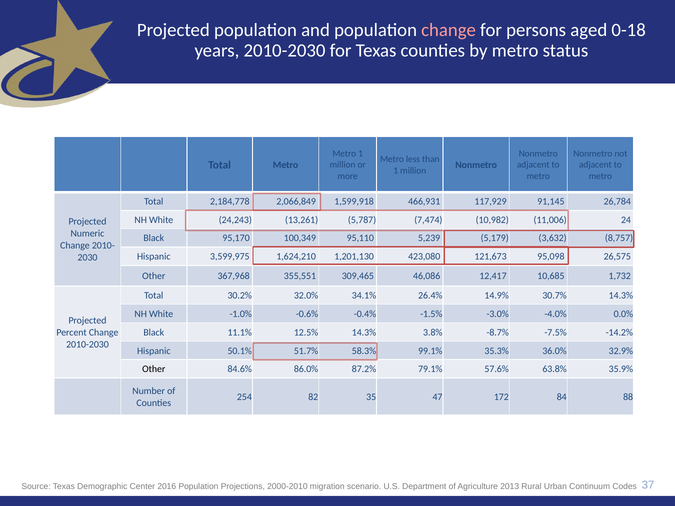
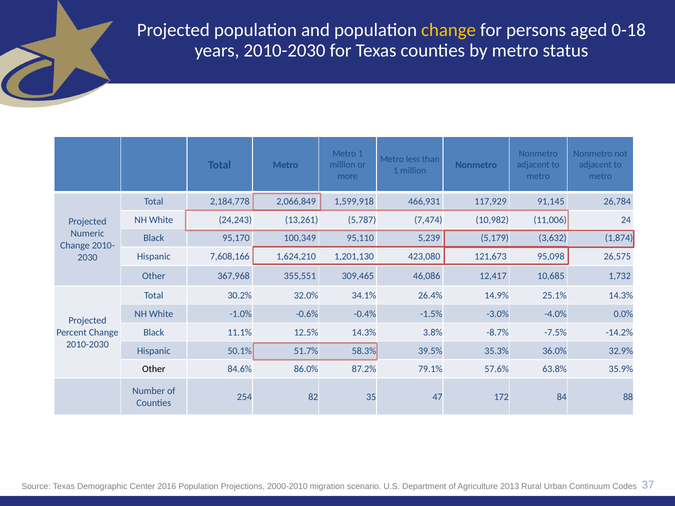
change at (449, 30) colour: pink -> yellow
8,757: 8,757 -> 1,874
3,599,975: 3,599,975 -> 7,608,166
30.7%: 30.7% -> 25.1%
99.1%: 99.1% -> 39.5%
